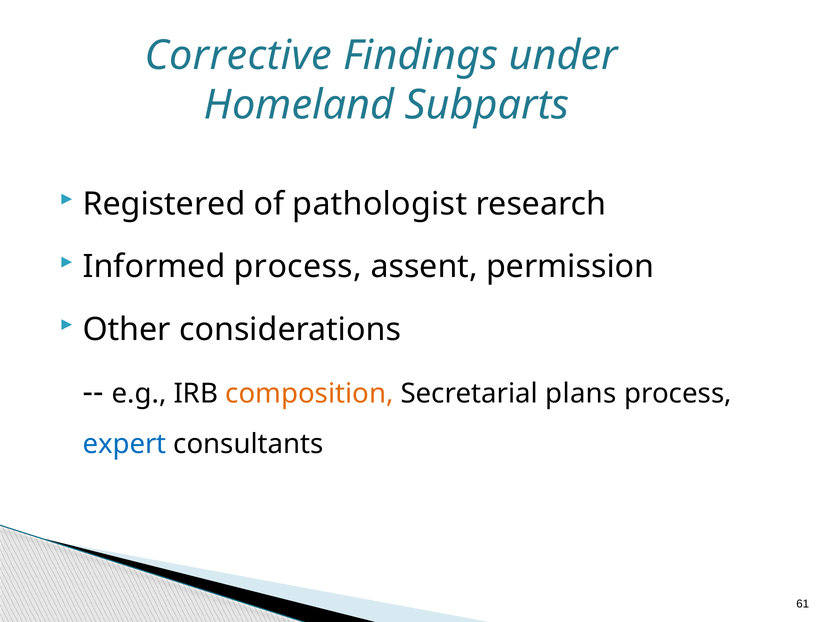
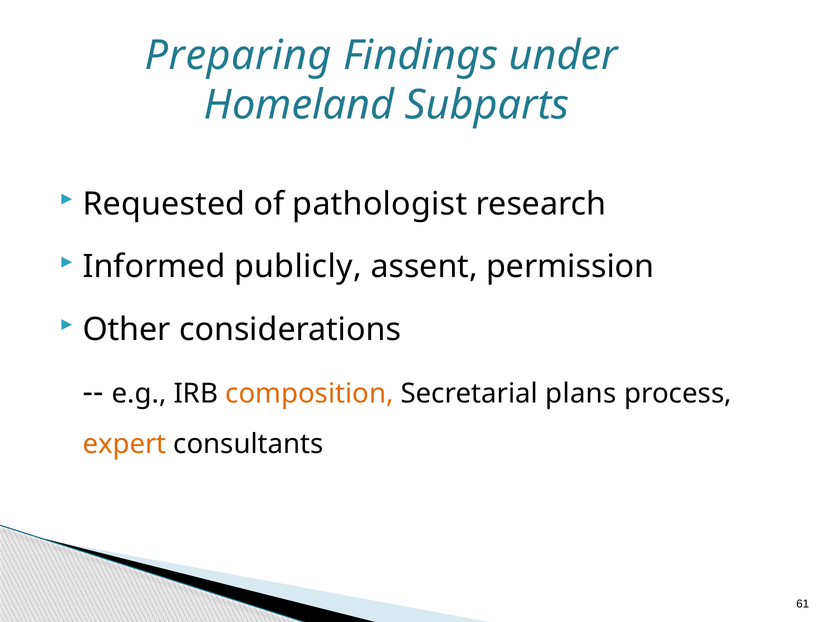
Corrective: Corrective -> Preparing
Registered: Registered -> Requested
Informed process: process -> publicly
expert colour: blue -> orange
